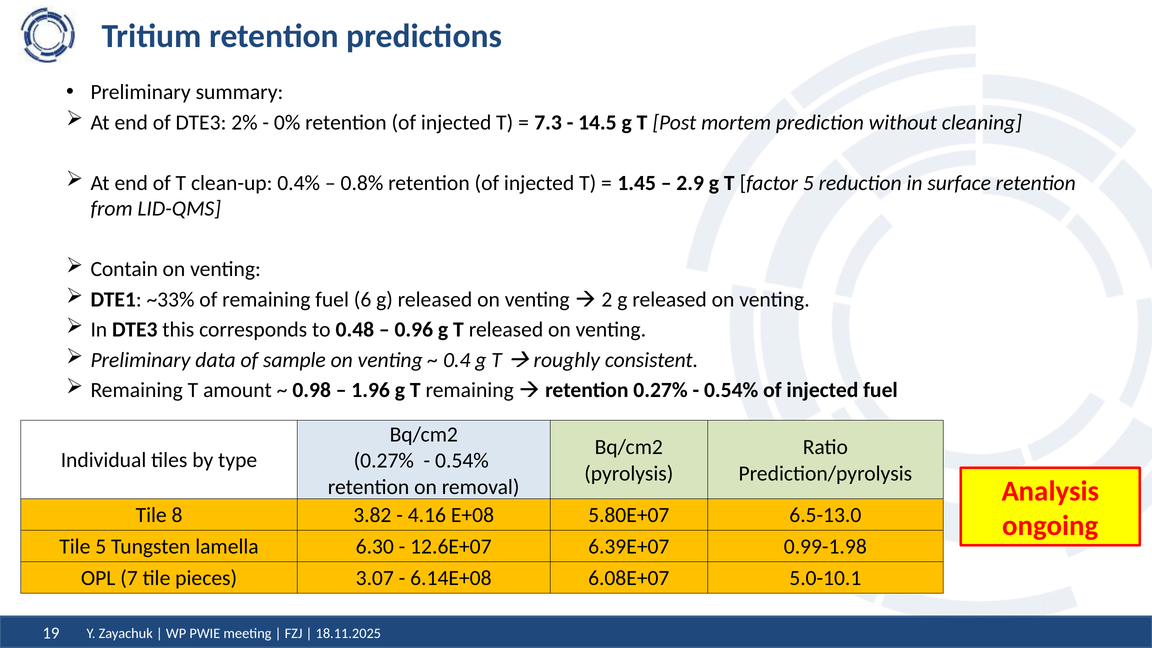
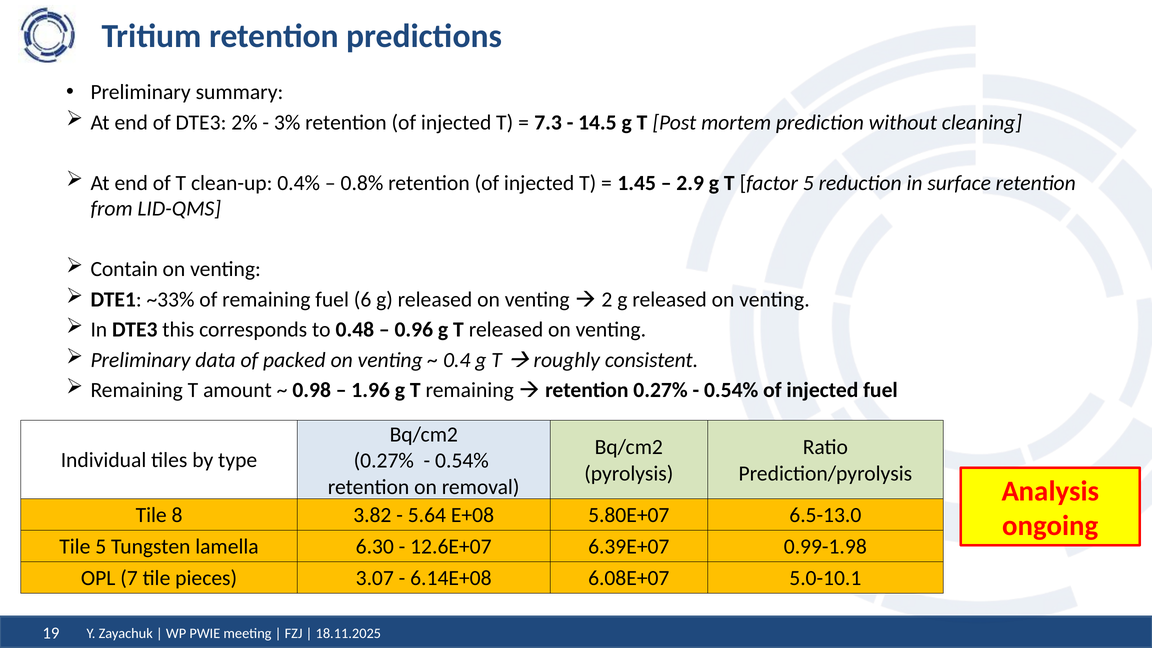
0%: 0% -> 3%
sample: sample -> packed
4.16: 4.16 -> 5.64
